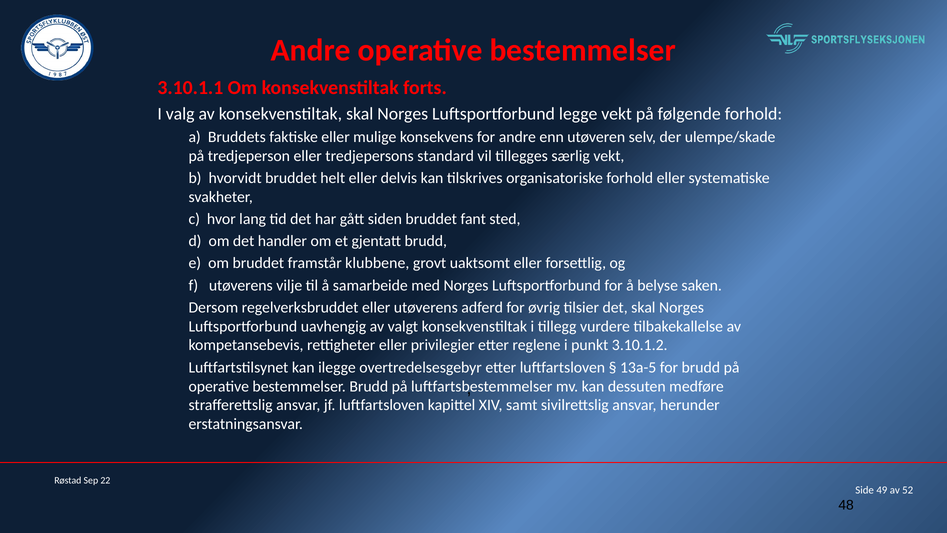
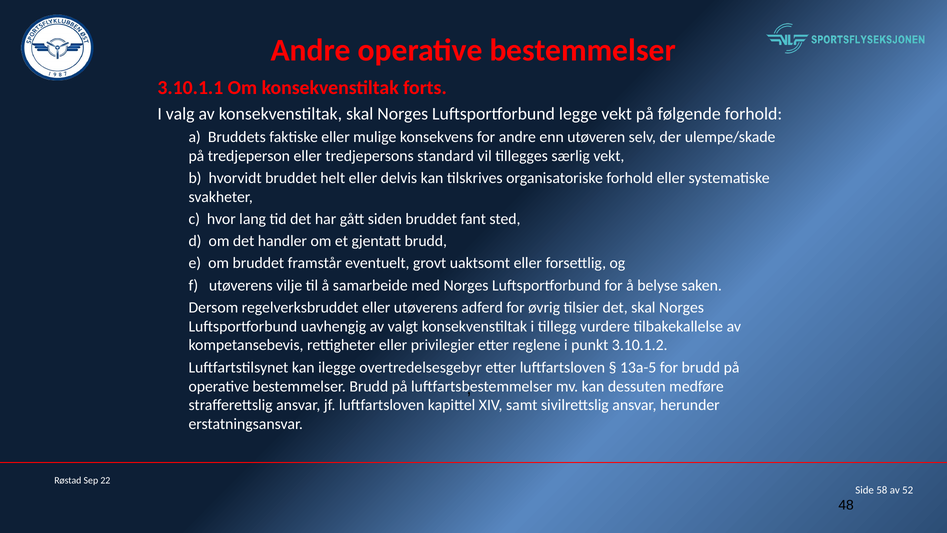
klubbene: klubbene -> eventuelt
49: 49 -> 58
